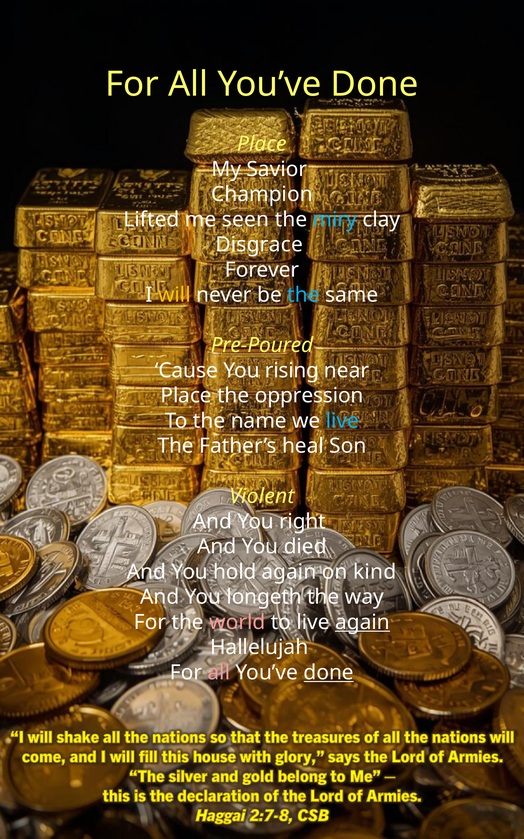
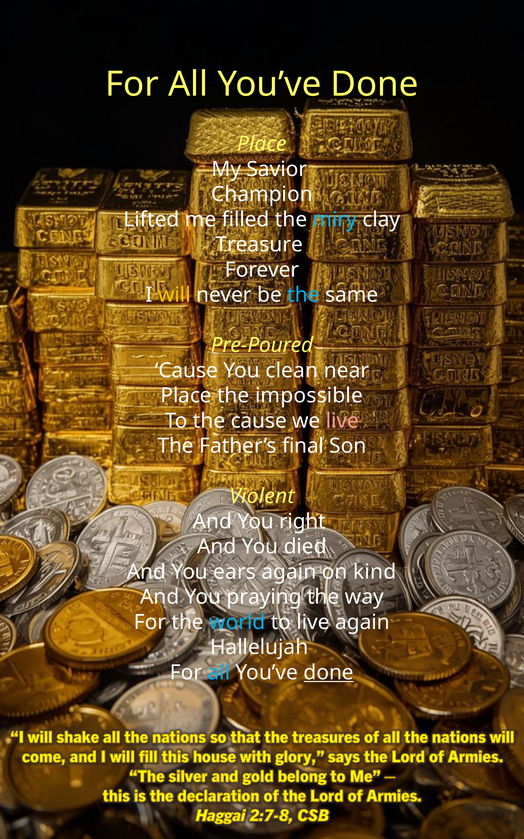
seen: seen -> filled
Disgrace: Disgrace -> Treasure
rising: rising -> clean
oppression: oppression -> impossible
the name: name -> cause
live at (342, 421) colour: light blue -> pink
heal: heal -> final
hold: hold -> ears
longeth: longeth -> praying
world colour: pink -> light blue
again at (363, 622) underline: present -> none
all at (219, 672) colour: pink -> light blue
